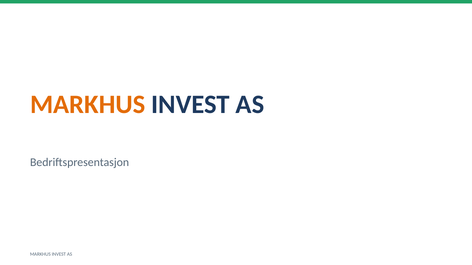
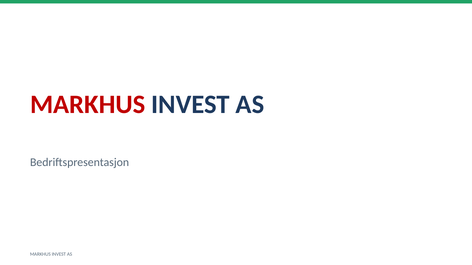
MARKHUS at (88, 105) colour: orange -> red
